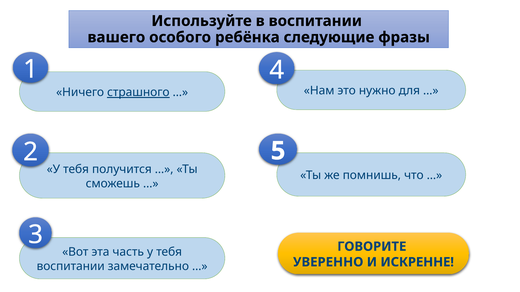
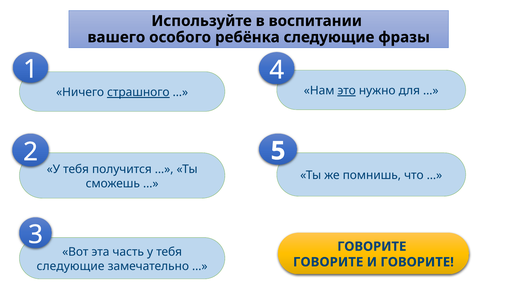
это underline: none -> present
УВЕРЕННО at (328, 263): УВЕРЕННО -> ГОВОРИТЕ
И ИСКРЕННЕ: ИСКРЕННЕ -> ГОВОРИТЕ
воспитании at (71, 267): воспитании -> следующие
